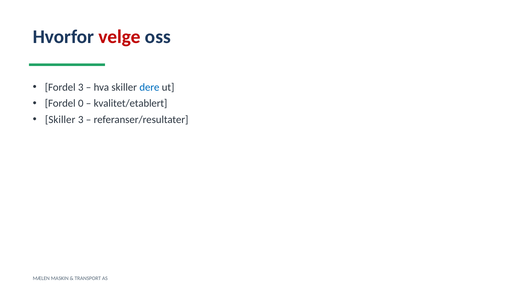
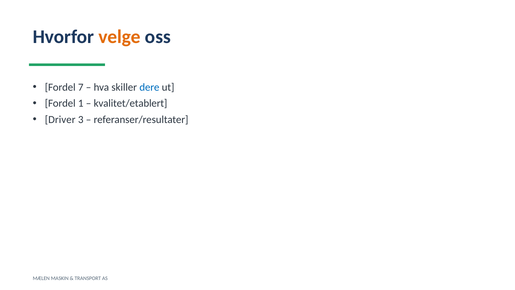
velge colour: red -> orange
Fordel 3: 3 -> 7
0: 0 -> 1
Skiller at (60, 119): Skiller -> Driver
